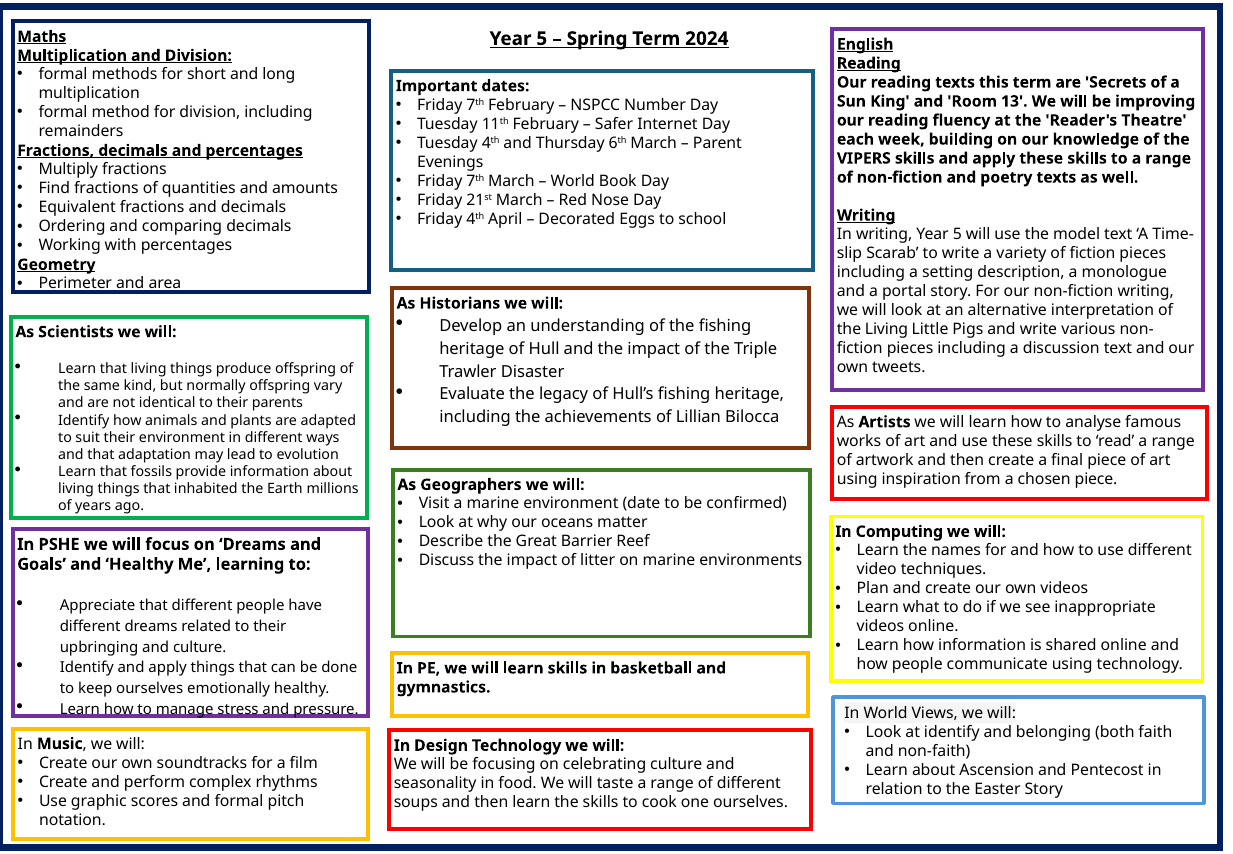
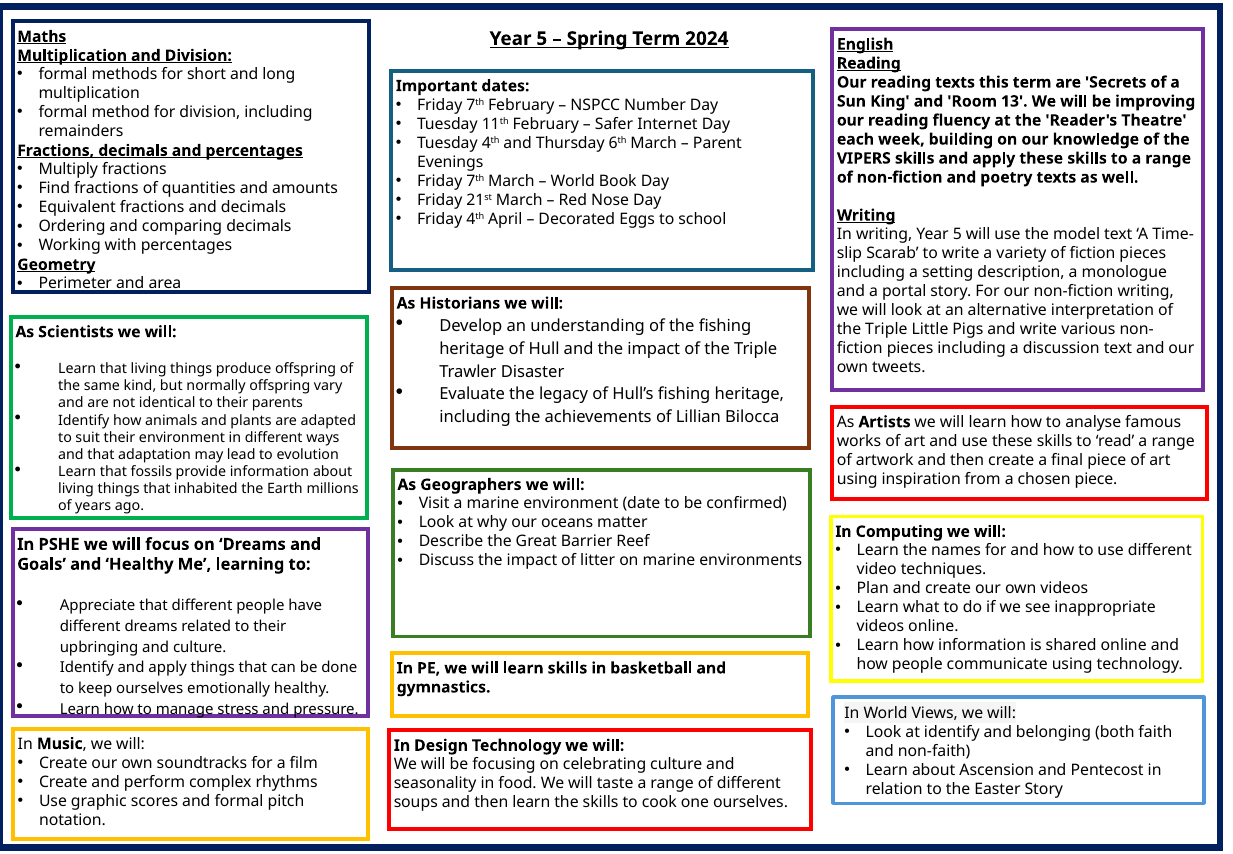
Living at (887, 329): Living -> Triple
